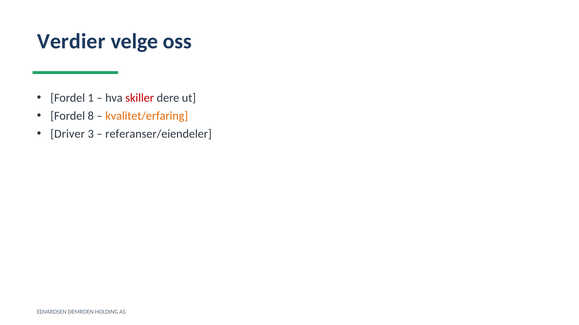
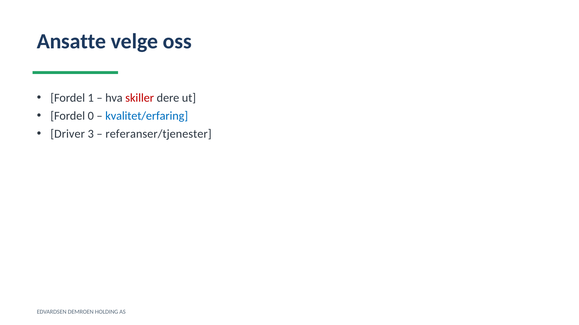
Verdier: Verdier -> Ansatte
8: 8 -> 0
kvalitet/erfaring colour: orange -> blue
referanser/eiendeler: referanser/eiendeler -> referanser/tjenester
